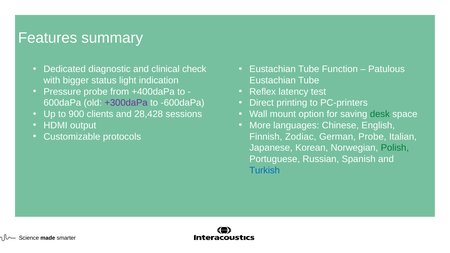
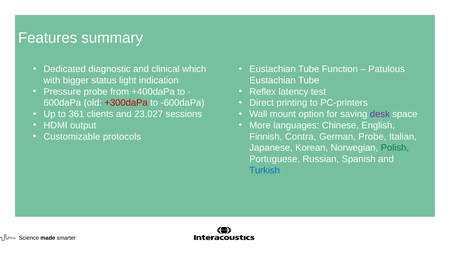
check: check -> which
+300daPa colour: purple -> red
900: 900 -> 361
28,428: 28,428 -> 23,027
desk colour: green -> purple
Zodiac: Zodiac -> Contra
